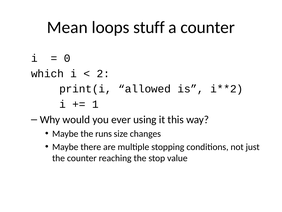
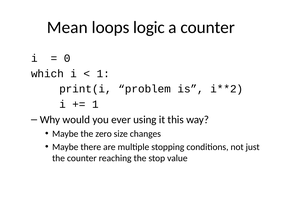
stuff: stuff -> logic
2 at (103, 73): 2 -> 1
allowed: allowed -> problem
runs: runs -> zero
